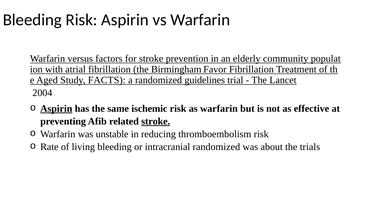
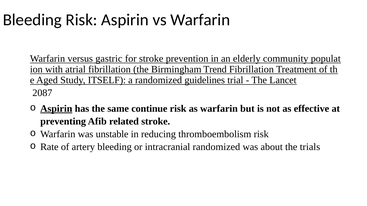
factors: factors -> gastric
Favor: Favor -> Trend
FACTS: FACTS -> ITSELF
2004: 2004 -> 2087
ischemic: ischemic -> continue
stroke at (156, 122) underline: present -> none
living: living -> artery
